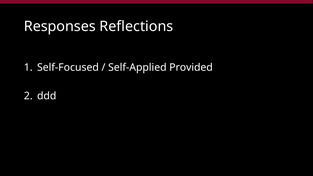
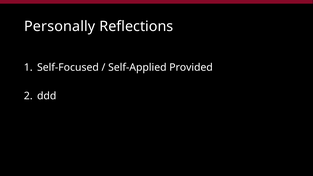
Responses: Responses -> Personally
